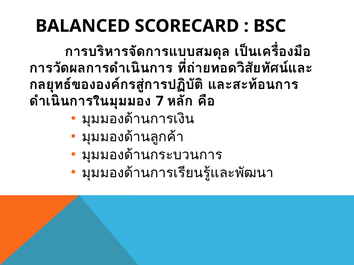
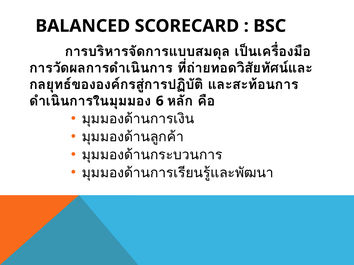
7: 7 -> 6
